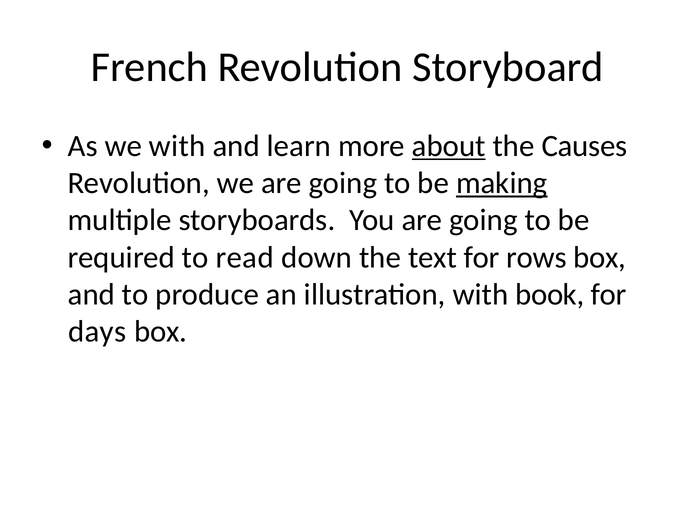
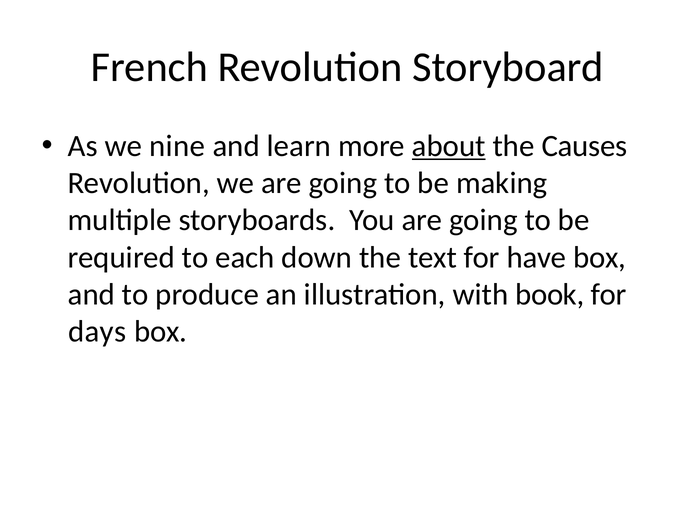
we with: with -> nine
making underline: present -> none
read: read -> each
rows: rows -> have
